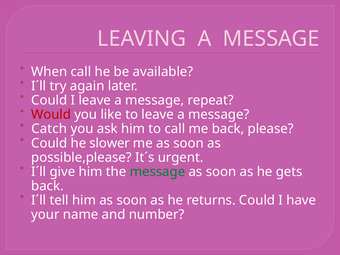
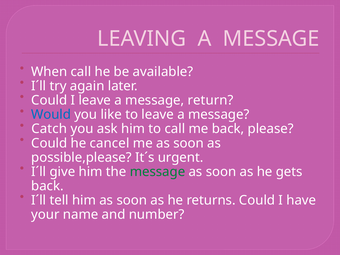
repeat: repeat -> return
Would colour: red -> blue
slower: slower -> cancel
